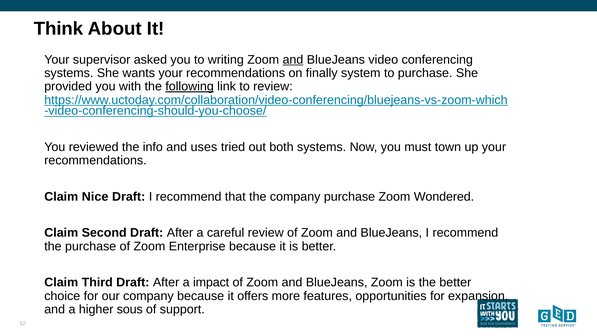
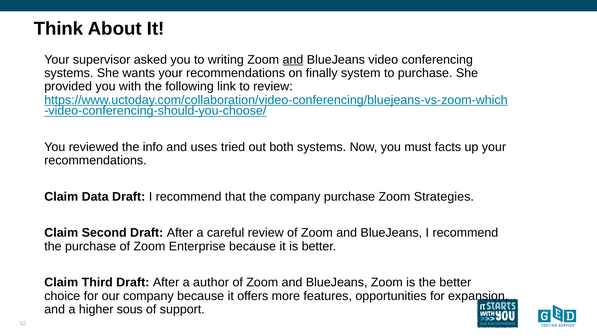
following underline: present -> none
town: town -> facts
Nice: Nice -> Data
Wondered: Wondered -> Strategies
impact: impact -> author
